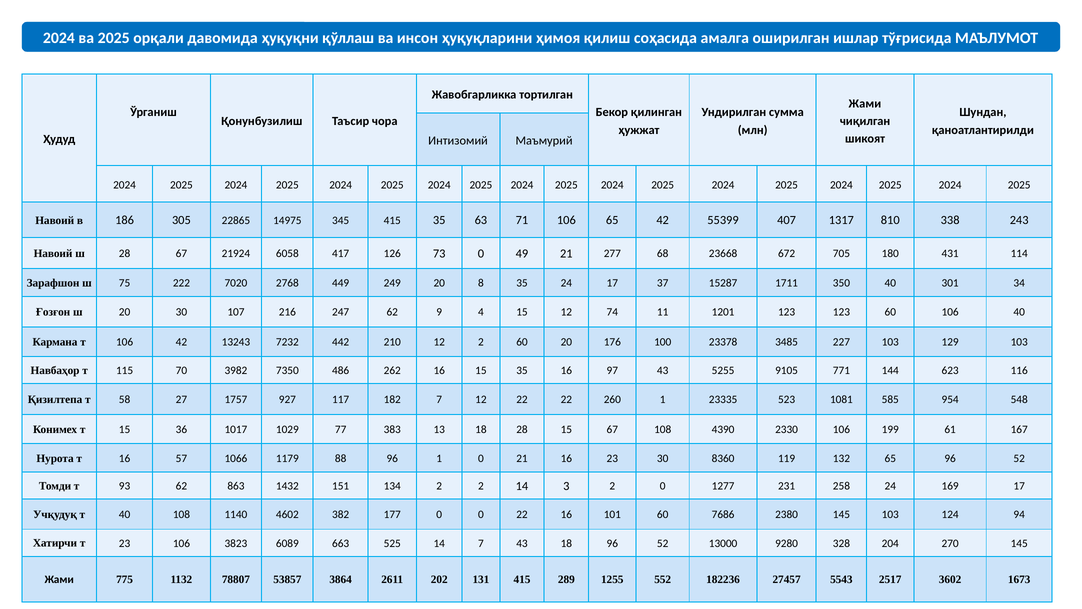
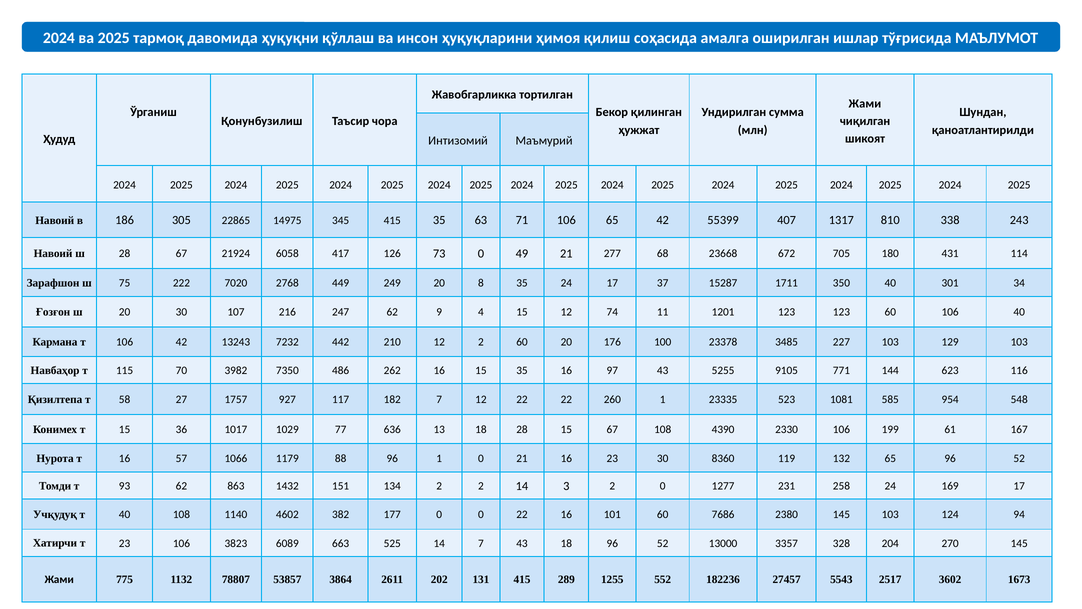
орқали: орқали -> тармоқ
383: 383 -> 636
9280: 9280 -> 3357
